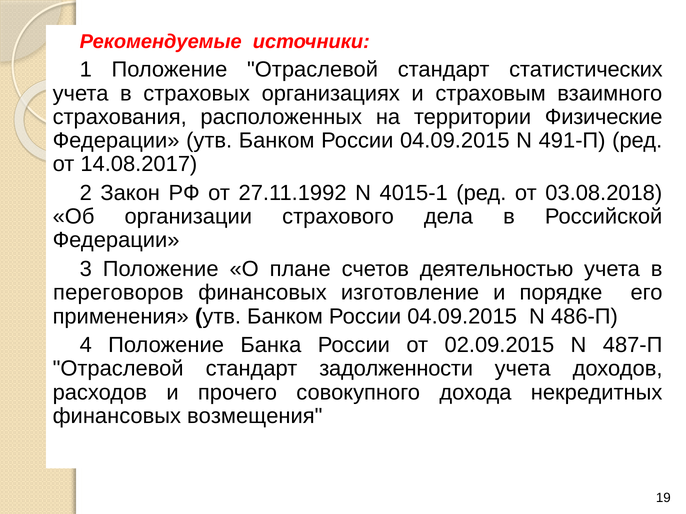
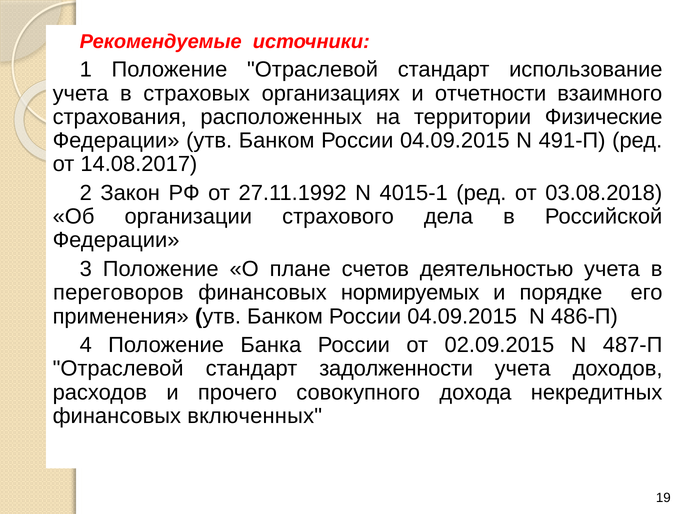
статистических: статистических -> использование
страховым: страховым -> отчетности
изготовление: изготовление -> нормируемых
возмещения: возмещения -> включенных
